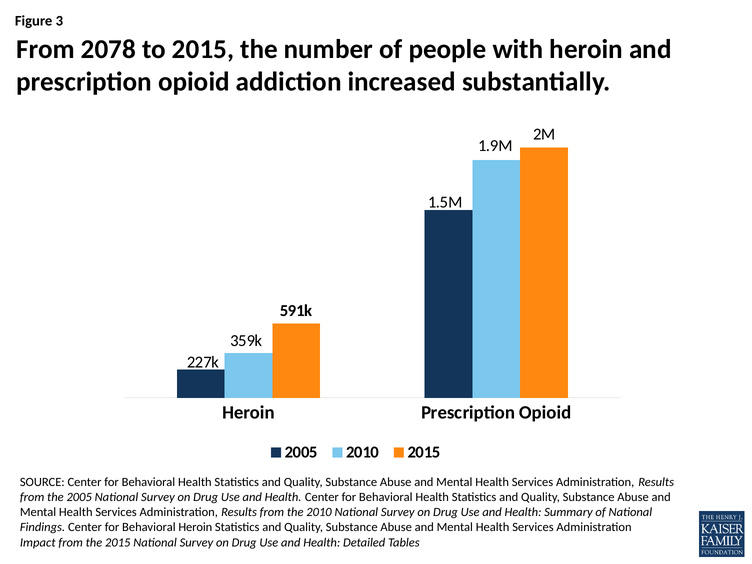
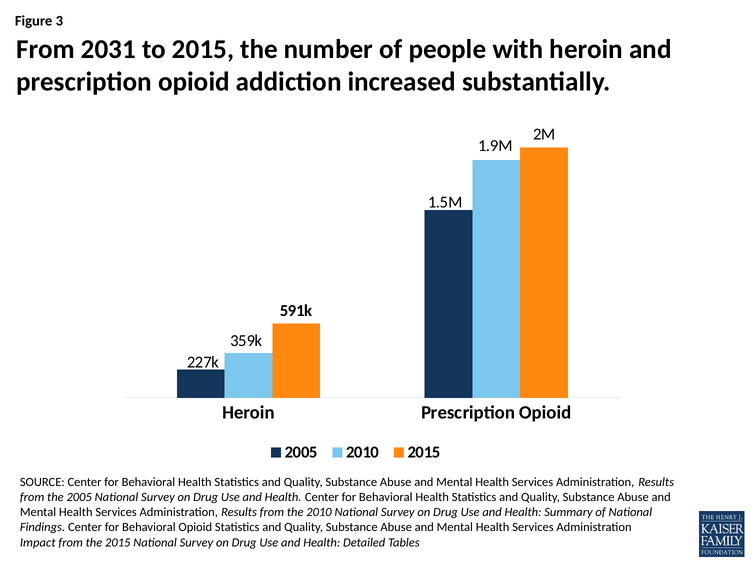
2078: 2078 -> 2031
Behavioral Heroin: Heroin -> Opioid
